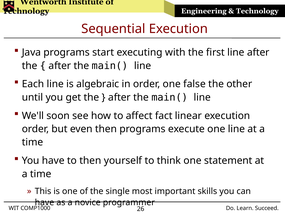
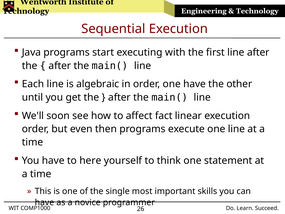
one false: false -> have
to then: then -> here
